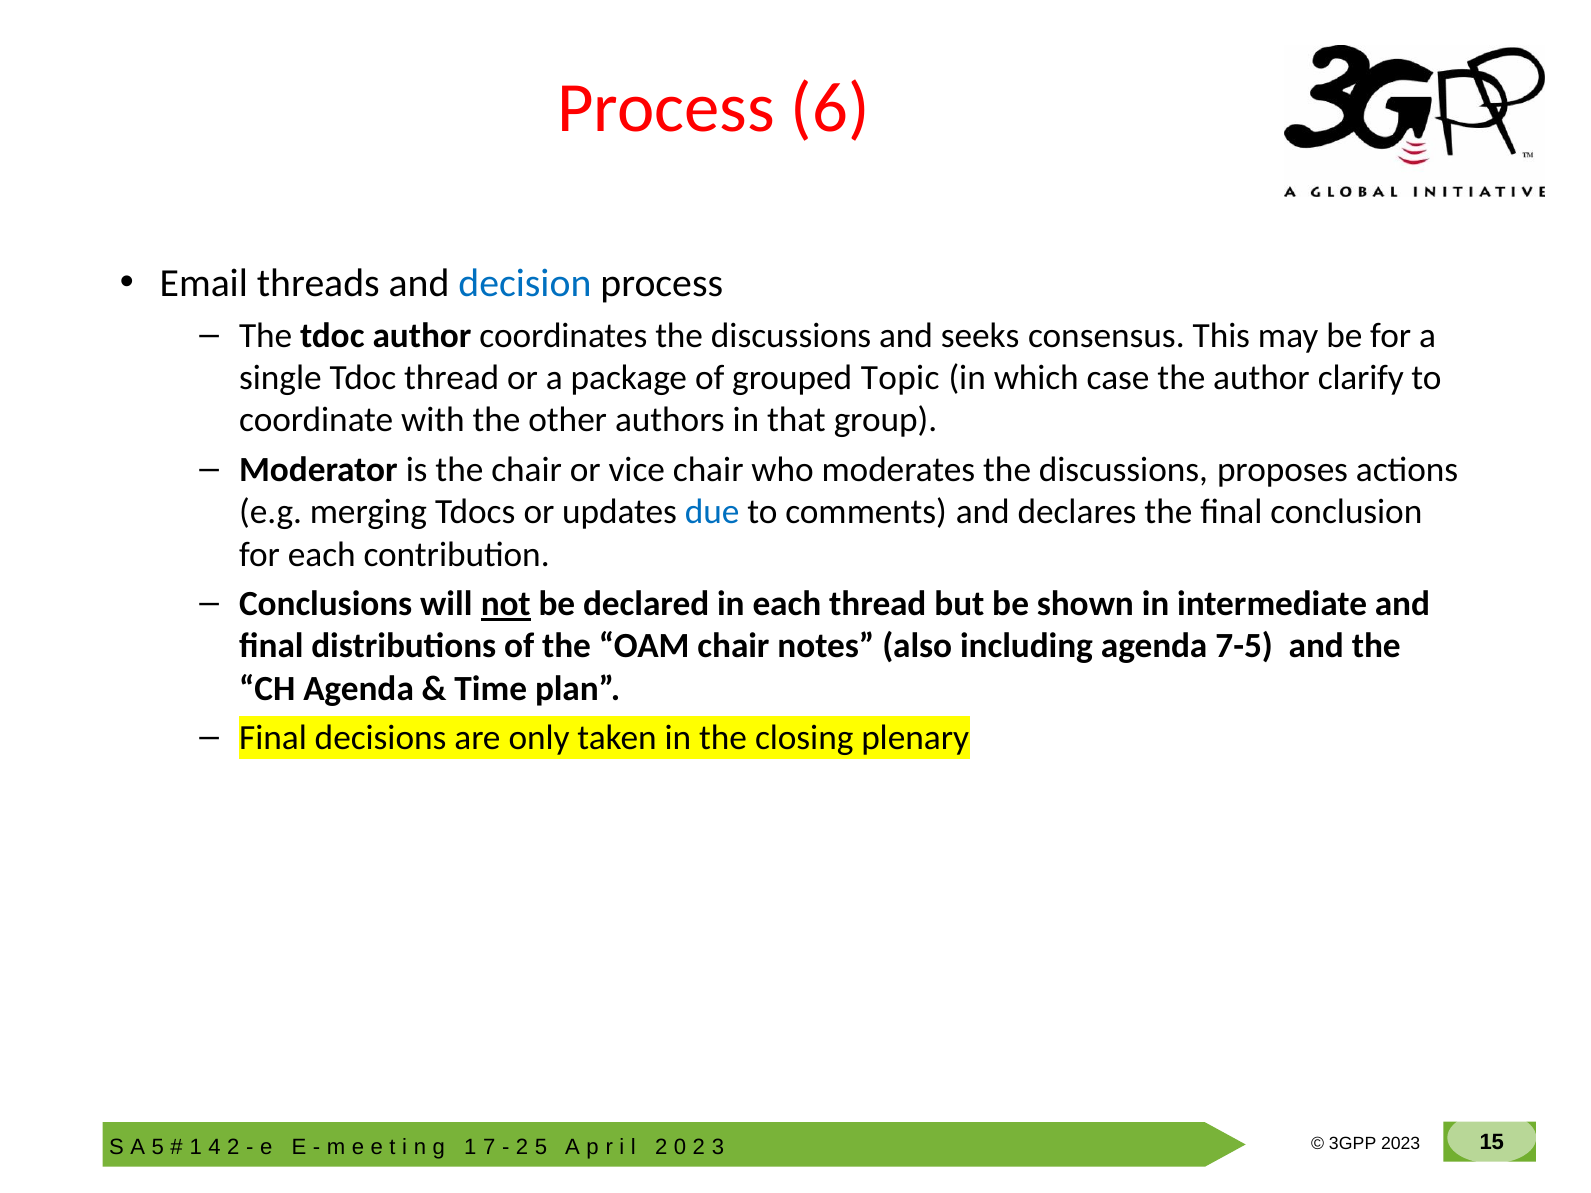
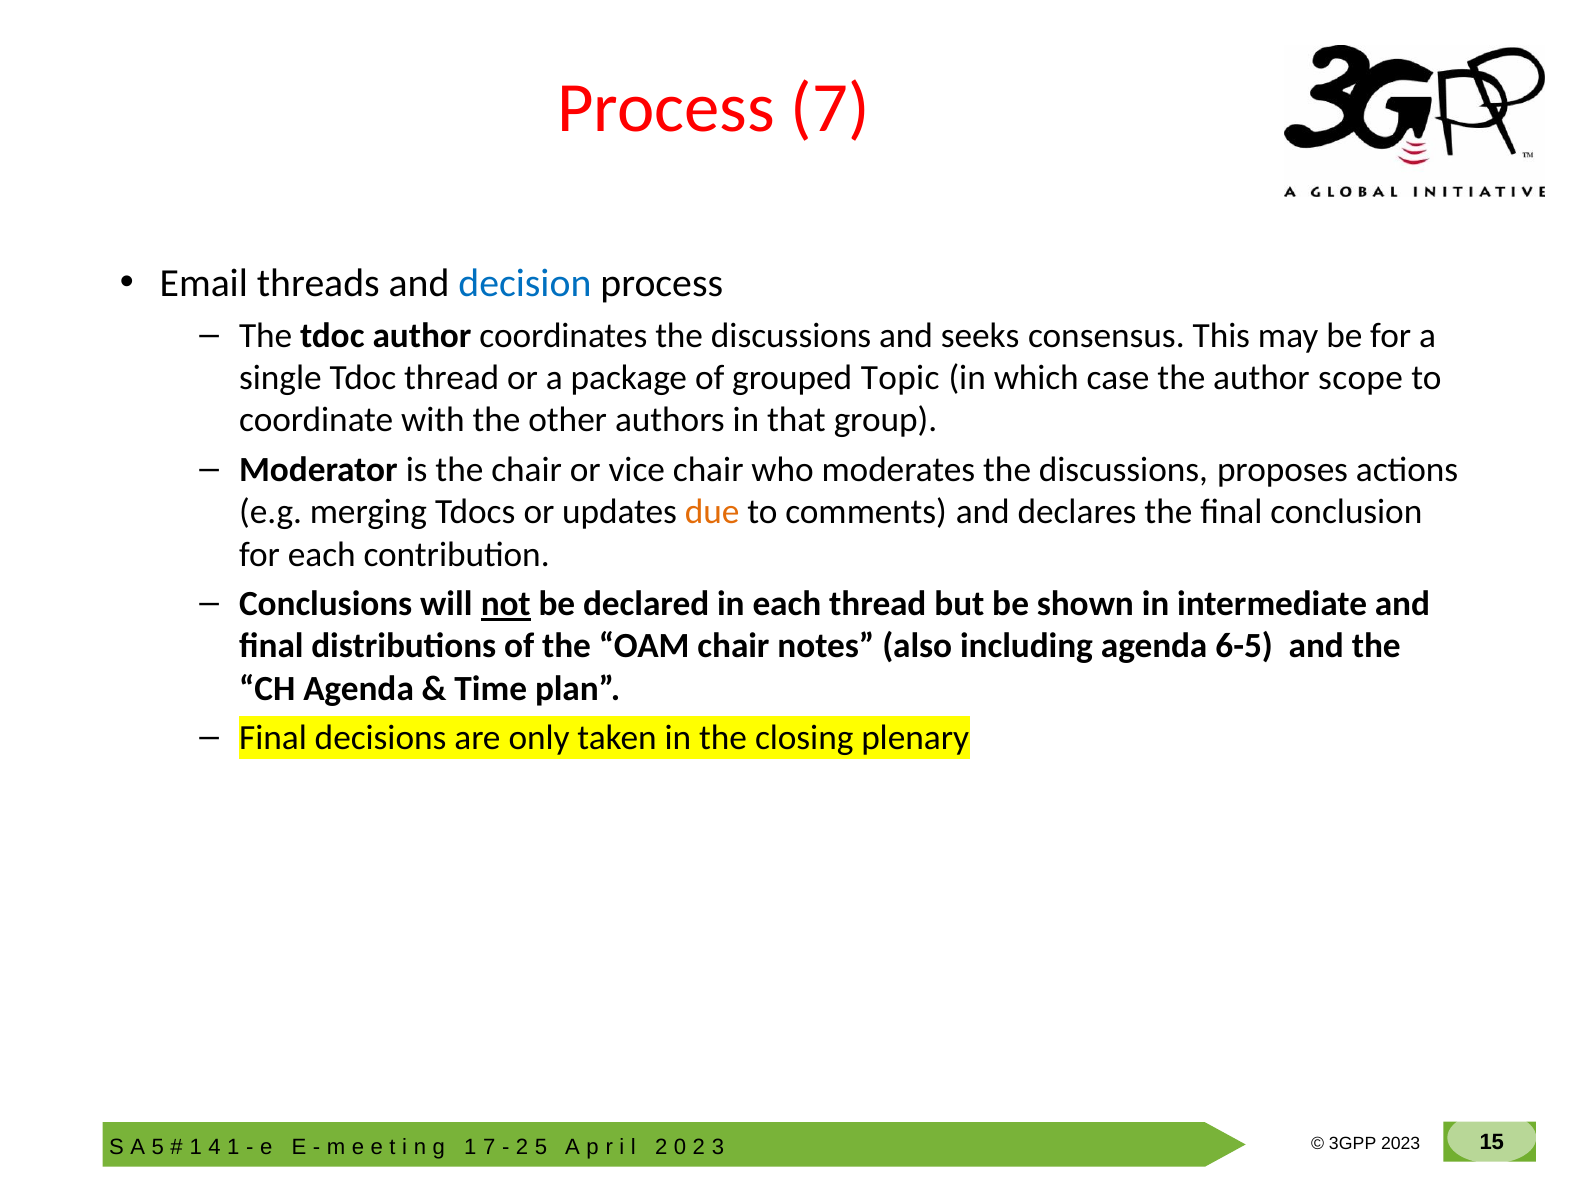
Process 6: 6 -> 7
clarify: clarify -> scope
due colour: blue -> orange
7-5: 7-5 -> 6-5
2 at (233, 1147): 2 -> 1
